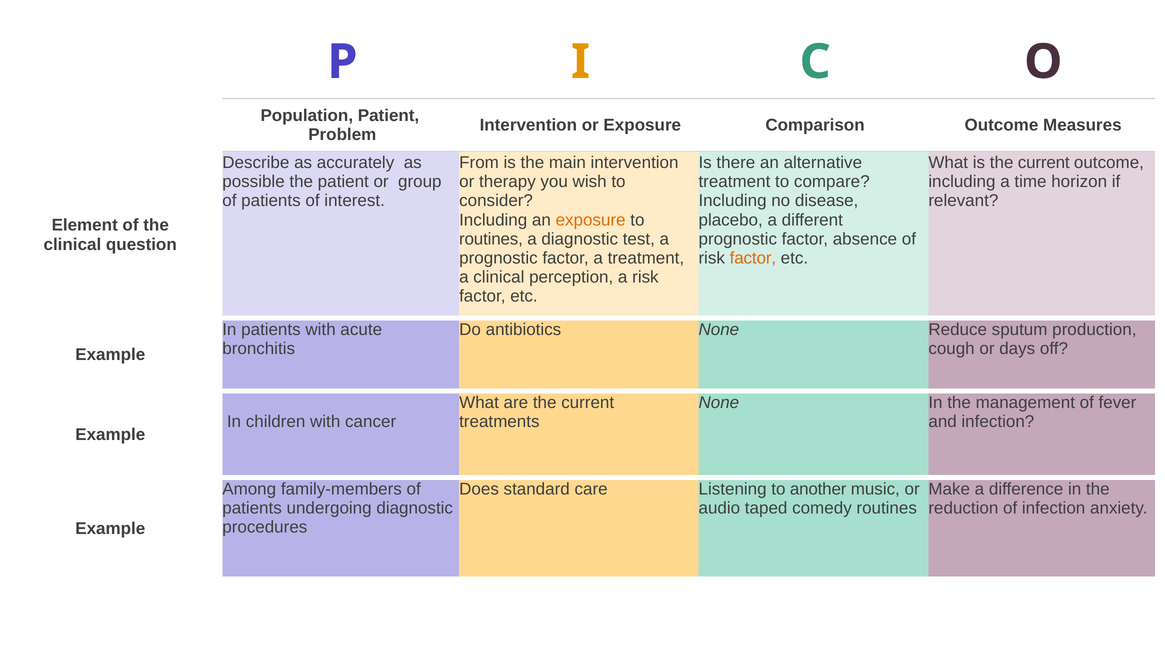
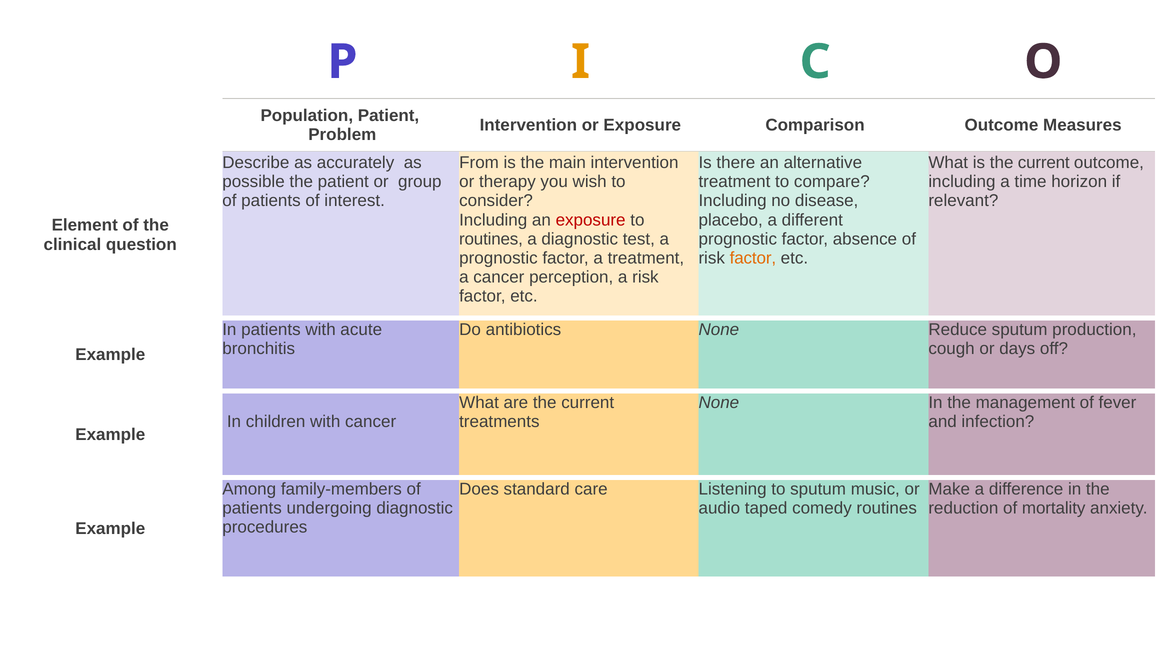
exposure at (591, 220) colour: orange -> red
a clinical: clinical -> cancer
to another: another -> sputum
of infection: infection -> mortality
